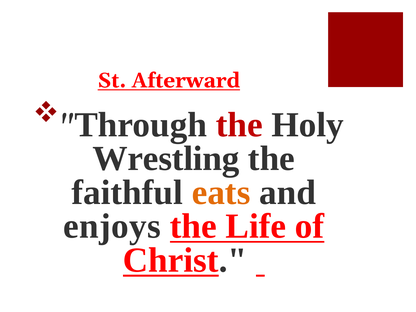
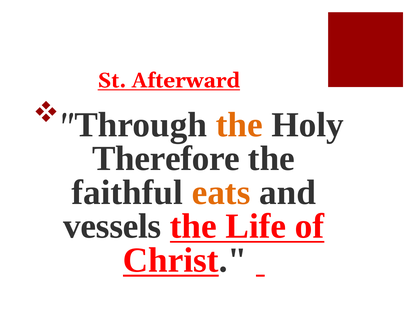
the at (239, 125) colour: red -> orange
Wrestling: Wrestling -> Therefore
enjoys: enjoys -> vessels
